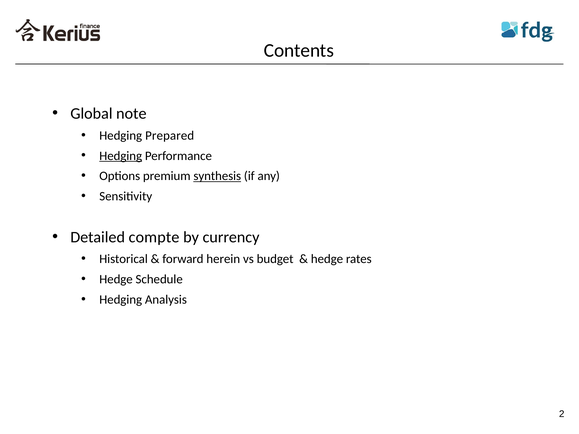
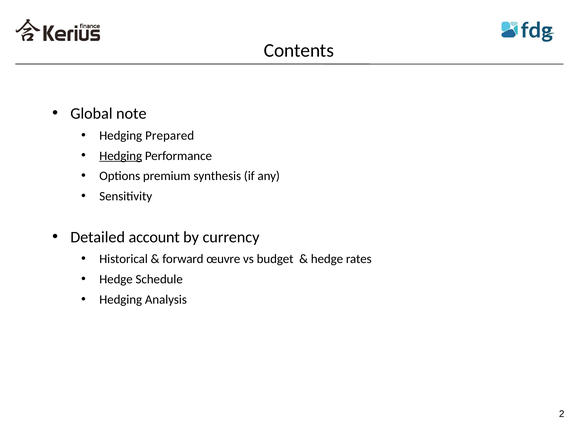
synthesis underline: present -> none
compte: compte -> account
herein: herein -> œuvre
